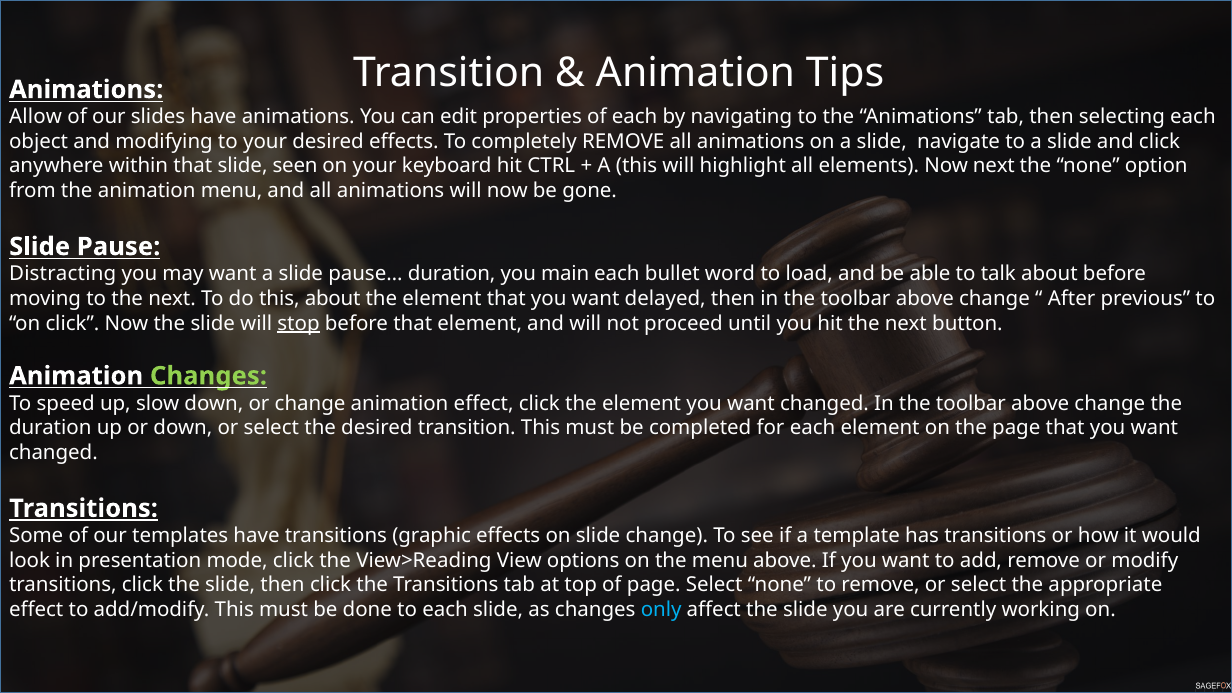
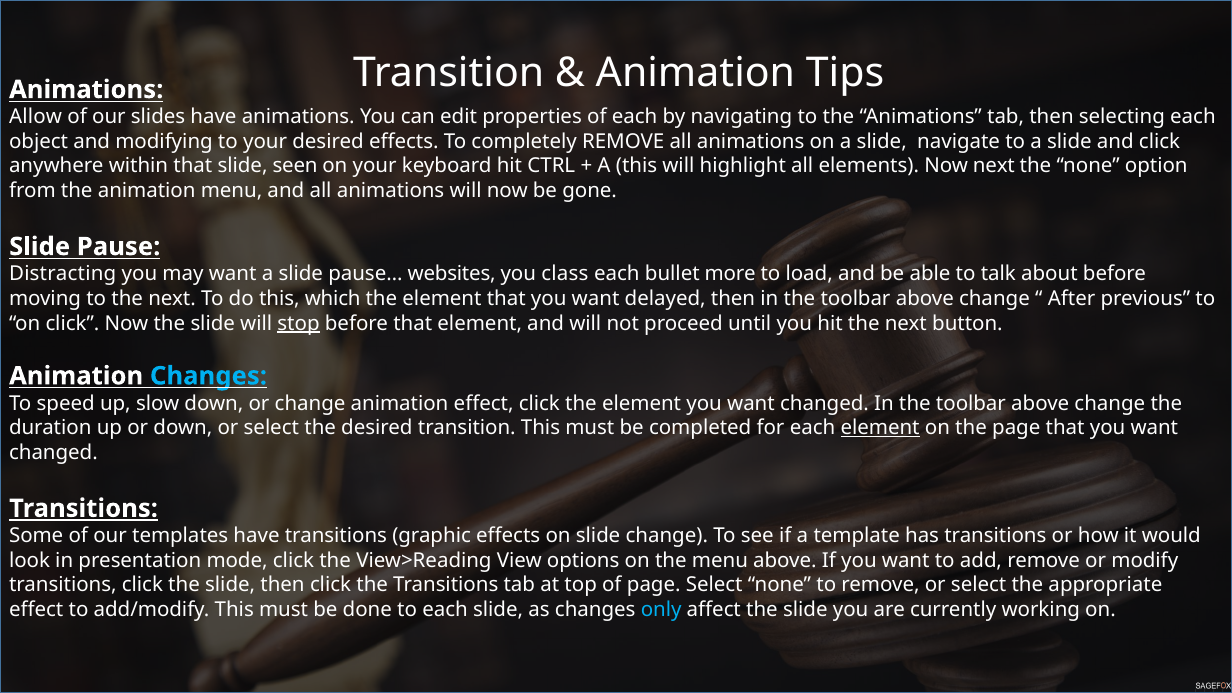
pause… duration: duration -> websites
main: main -> class
word: word -> more
this about: about -> which
Changes at (208, 376) colour: light green -> light blue
element at (880, 428) underline: none -> present
